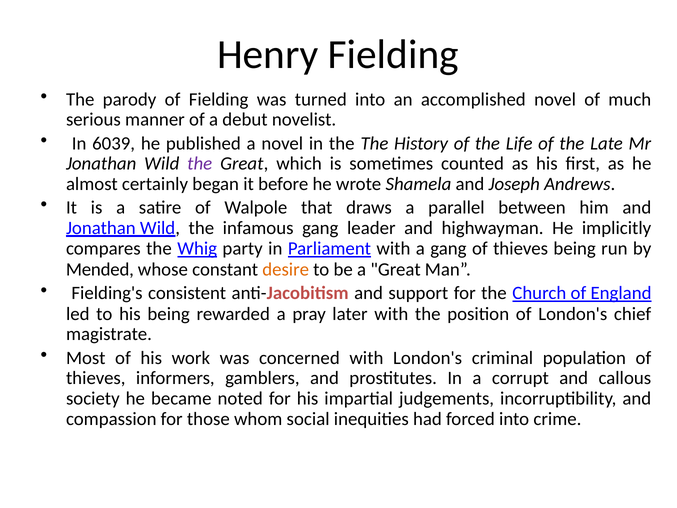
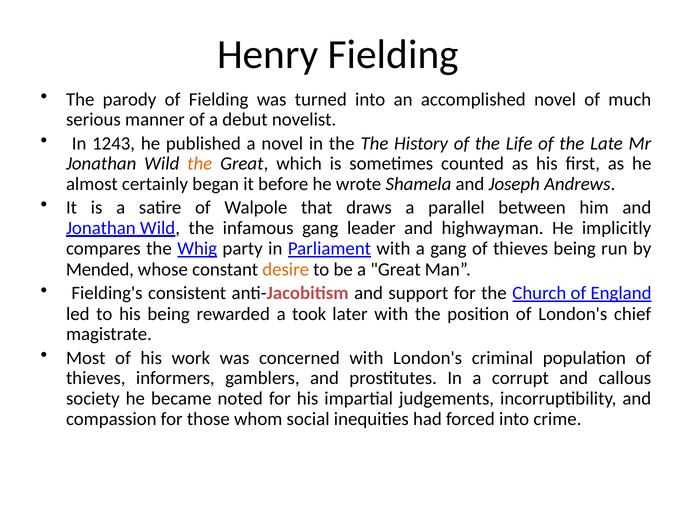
6039: 6039 -> 1243
the at (200, 164) colour: purple -> orange
pray: pray -> took
